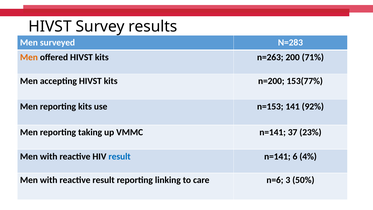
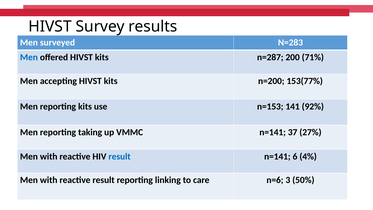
Men at (29, 57) colour: orange -> blue
n=263: n=263 -> n=287
23%: 23% -> 27%
